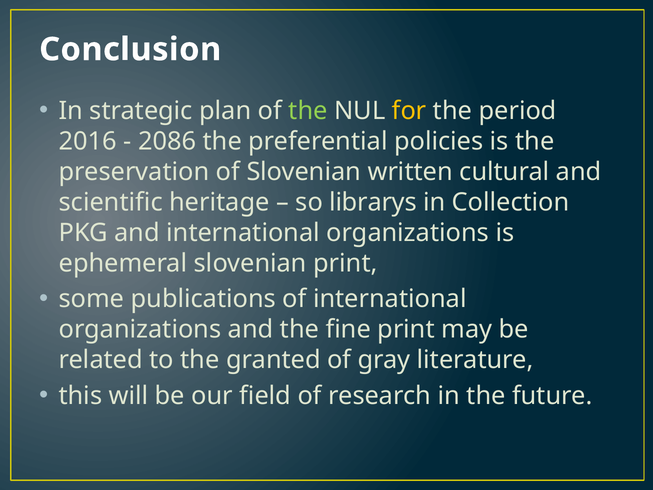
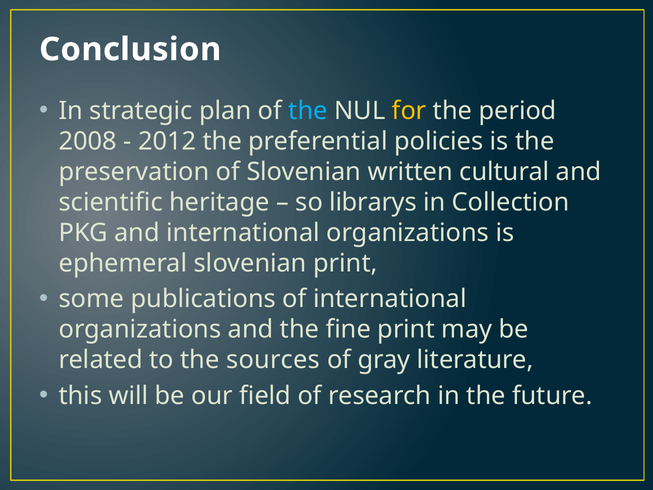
the at (308, 111) colour: light green -> light blue
2016: 2016 -> 2008
2086: 2086 -> 2012
granted: granted -> sources
